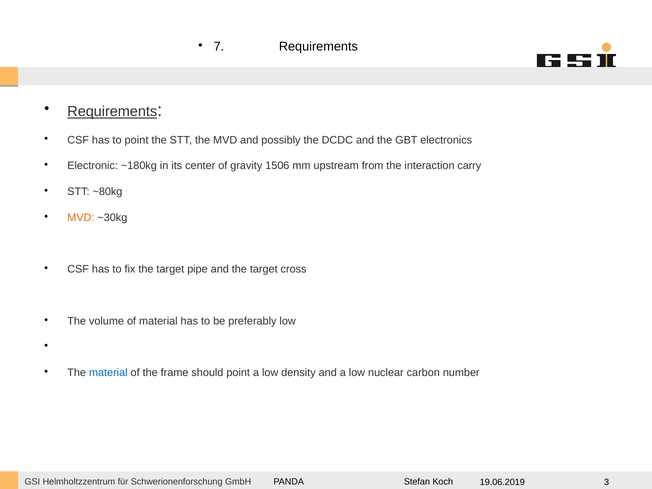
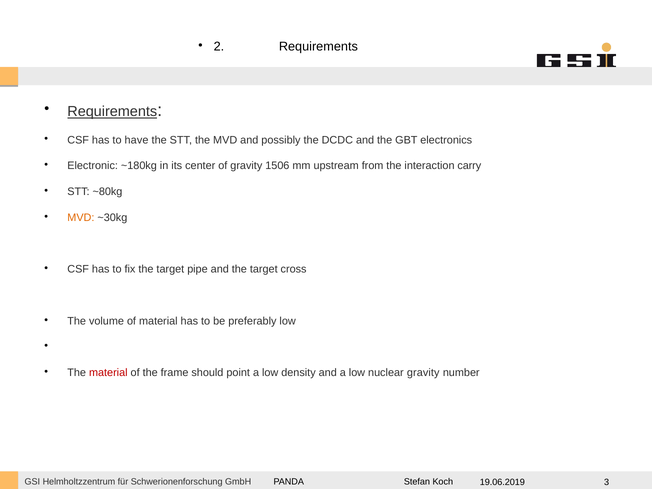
7: 7 -> 2
to point: point -> have
material at (108, 373) colour: blue -> red
nuclear carbon: carbon -> gravity
